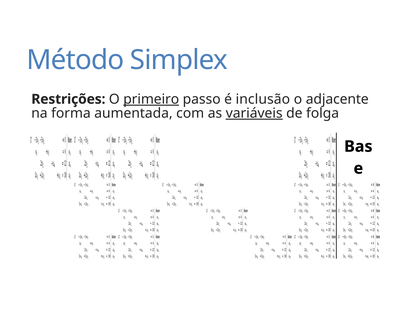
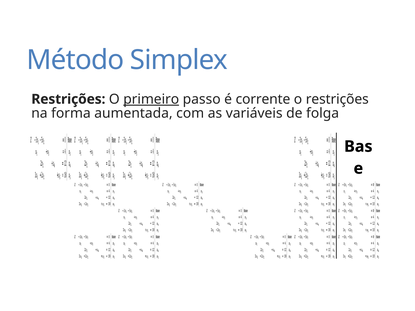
inclusão: inclusão -> corrente
o adjacente: adjacente -> restrições
variáveis underline: present -> none
